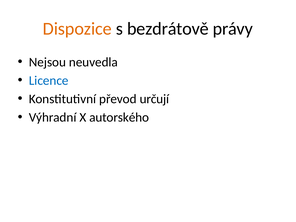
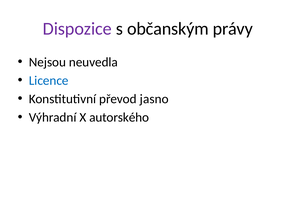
Dispozice colour: orange -> purple
bezdrátově: bezdrátově -> občanským
určují: určují -> jasno
